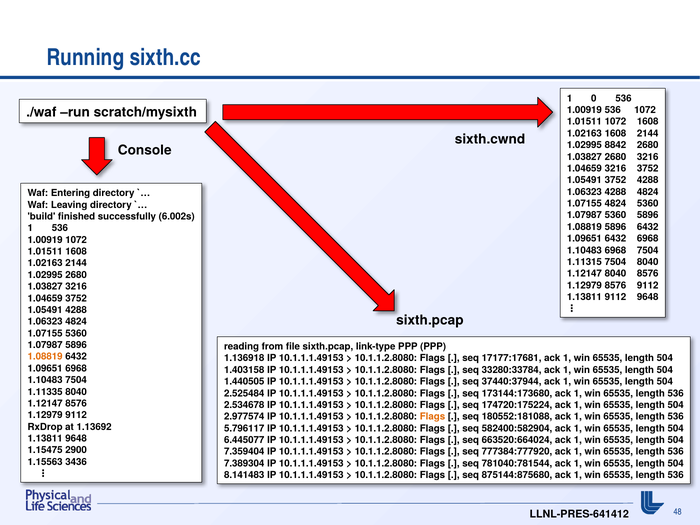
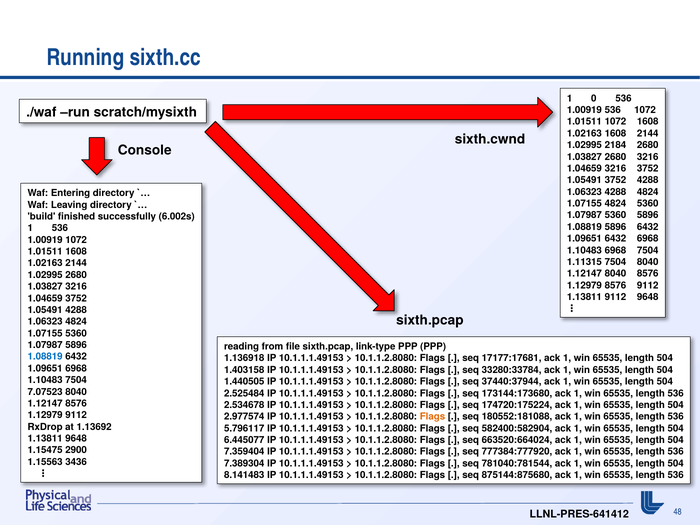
8842: 8842 -> 2184
1.08819 at (45, 357) colour: orange -> blue
1.11335: 1.11335 -> 7.07523
